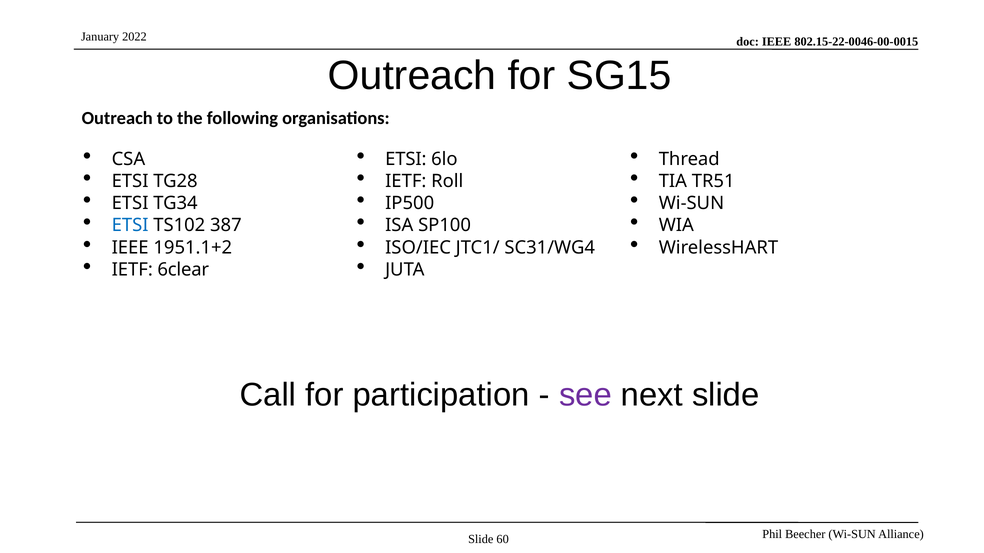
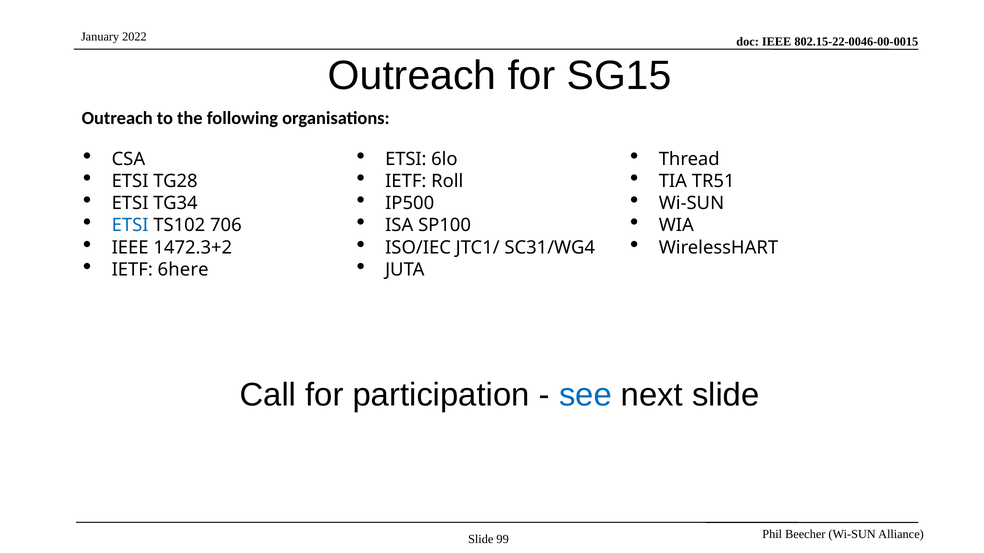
387: 387 -> 706
1951.1+2: 1951.1+2 -> 1472.3+2
6clear: 6clear -> 6here
see colour: purple -> blue
60: 60 -> 99
